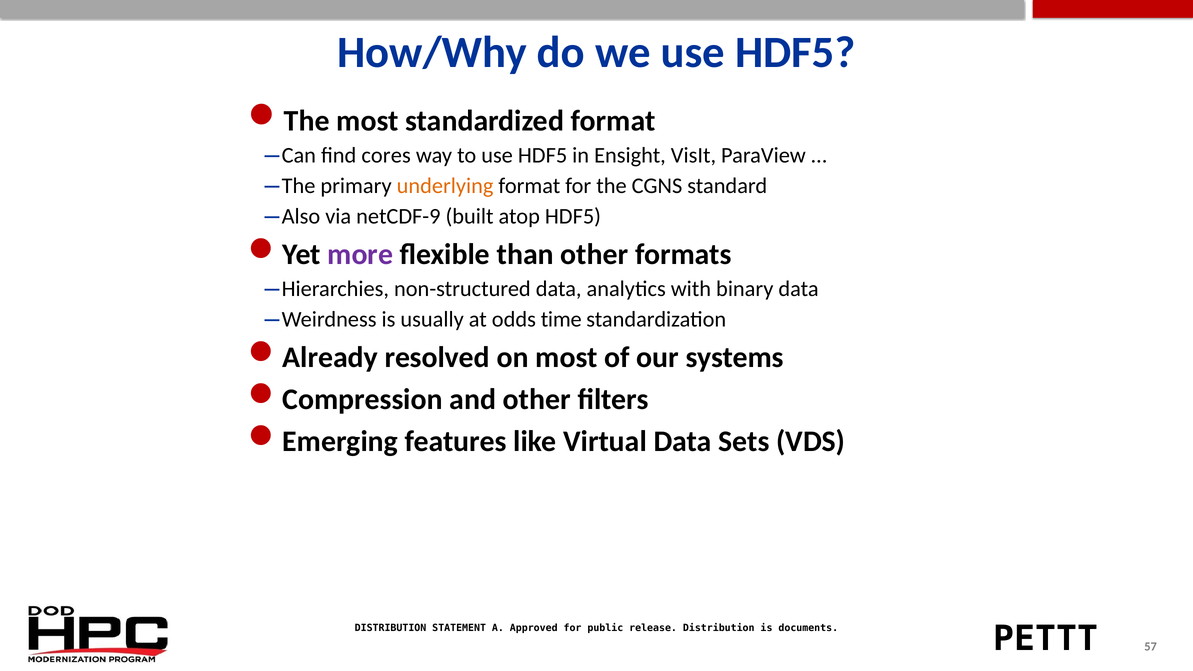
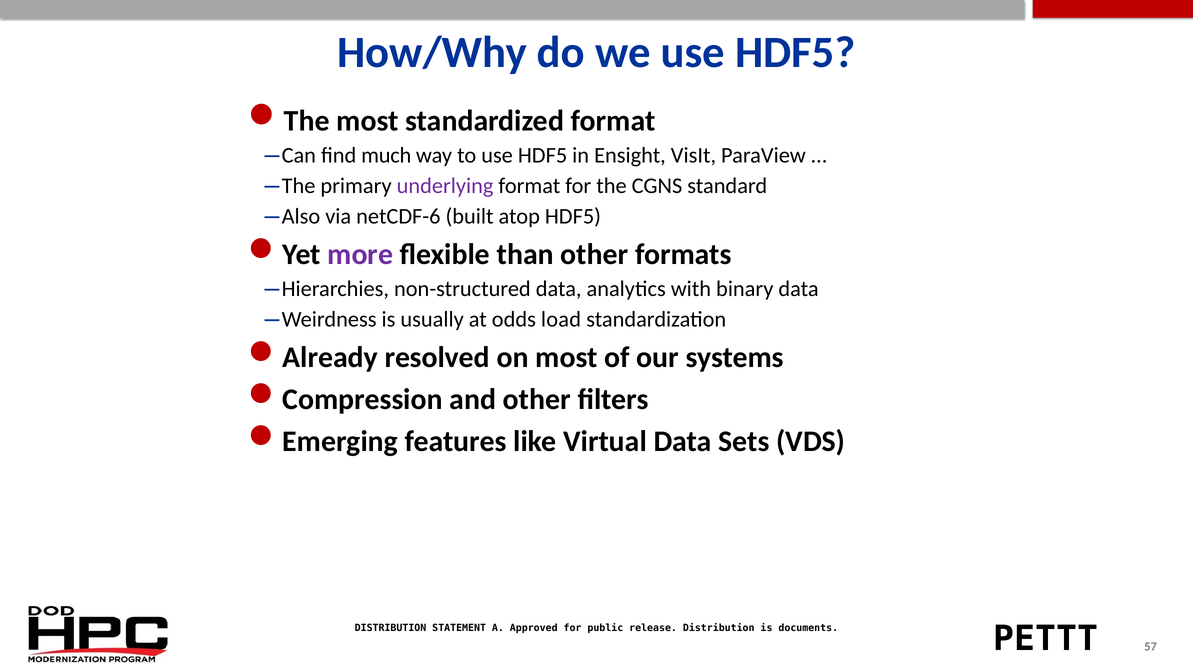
cores: cores -> much
underlying colour: orange -> purple
netCDF-9: netCDF-9 -> netCDF-6
time: time -> load
